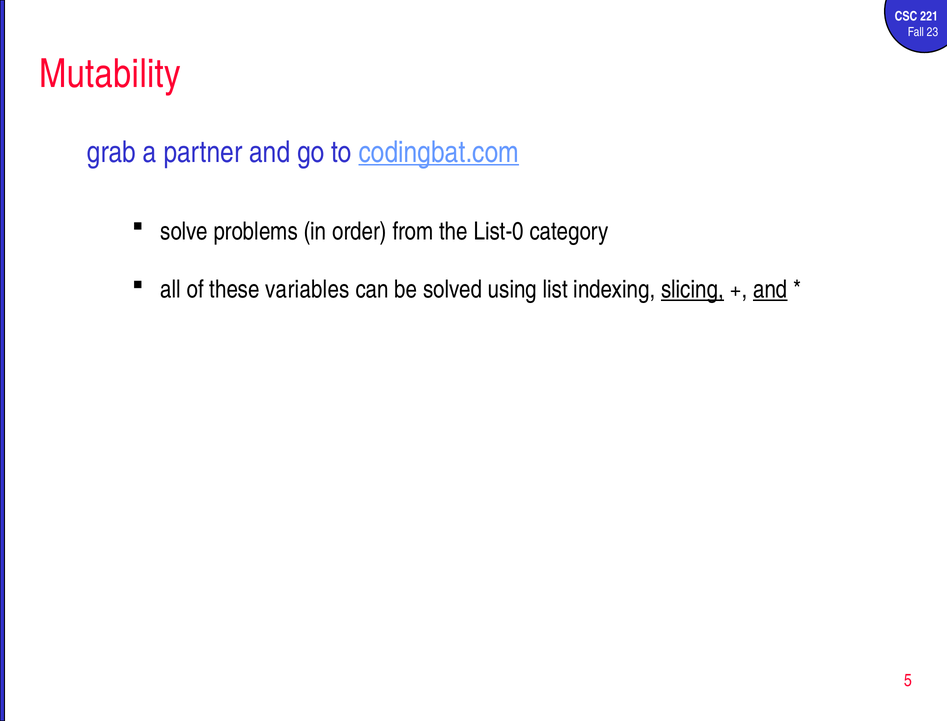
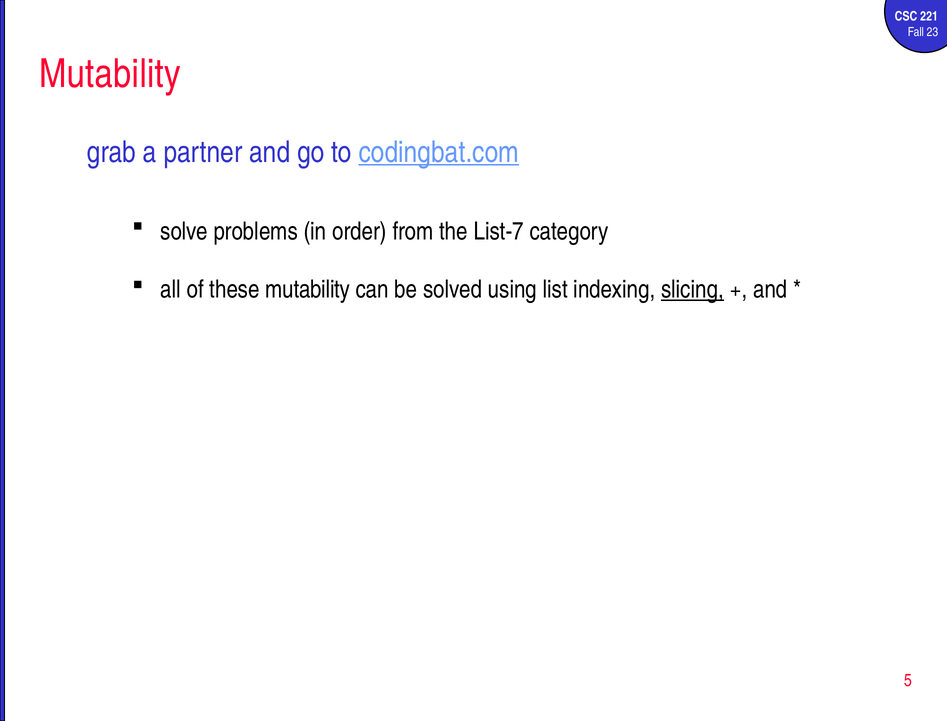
List-0: List-0 -> List-7
these variables: variables -> mutability
and at (770, 290) underline: present -> none
